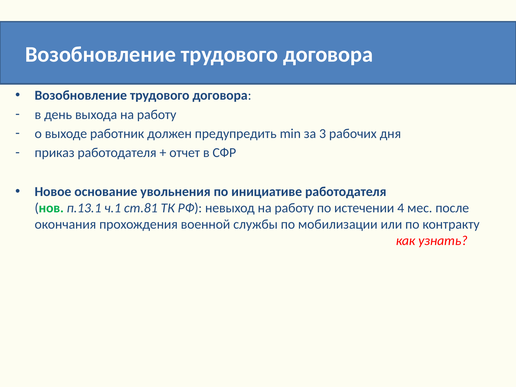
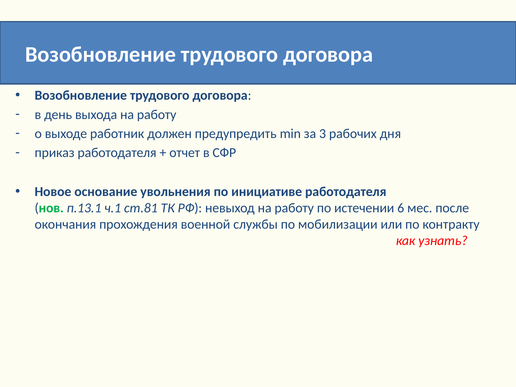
4: 4 -> 6
